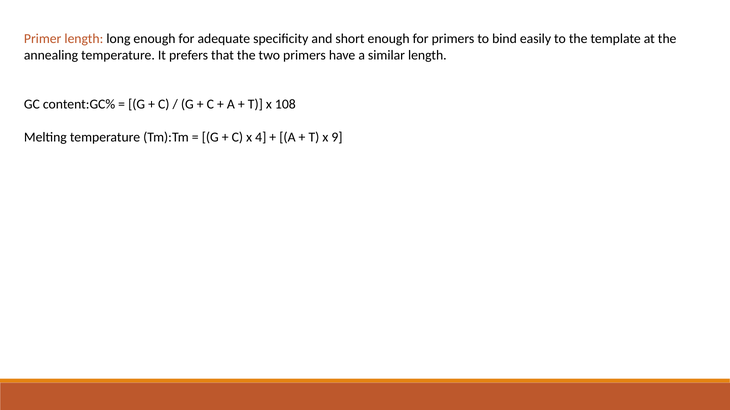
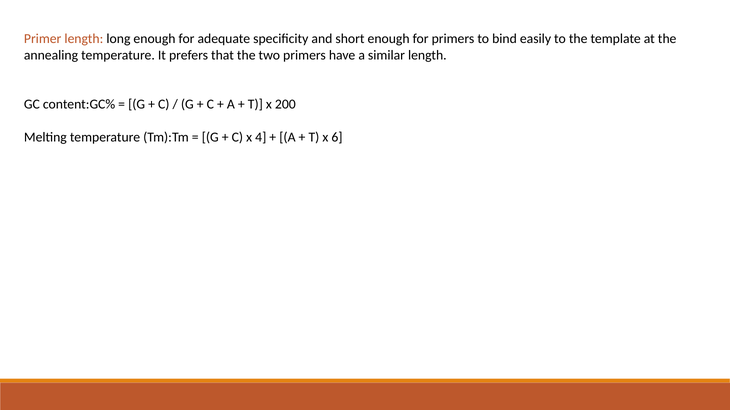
108: 108 -> 200
9: 9 -> 6
